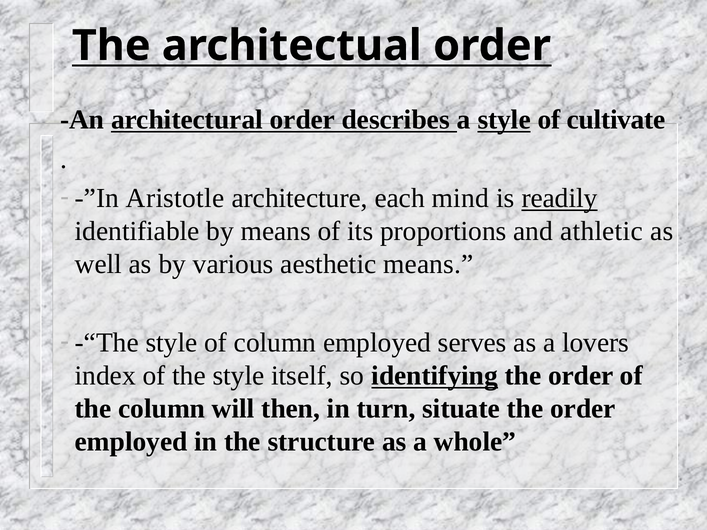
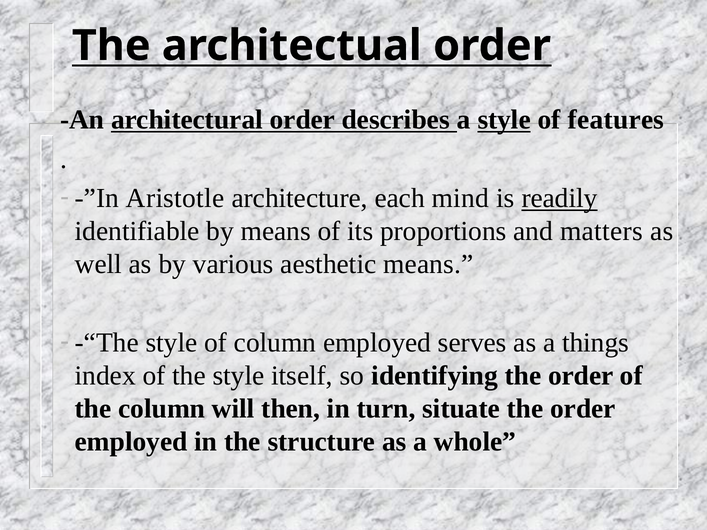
cultivate: cultivate -> features
athletic: athletic -> matters
lovers: lovers -> things
identifying underline: present -> none
